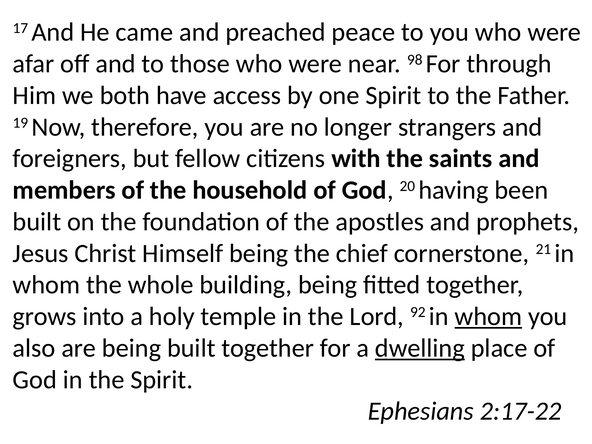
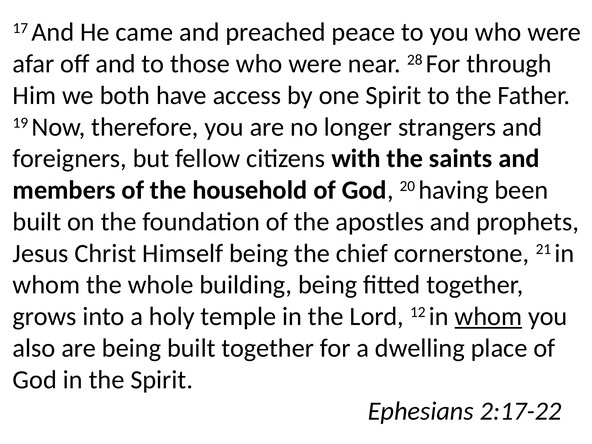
98: 98 -> 28
92: 92 -> 12
dwelling underline: present -> none
